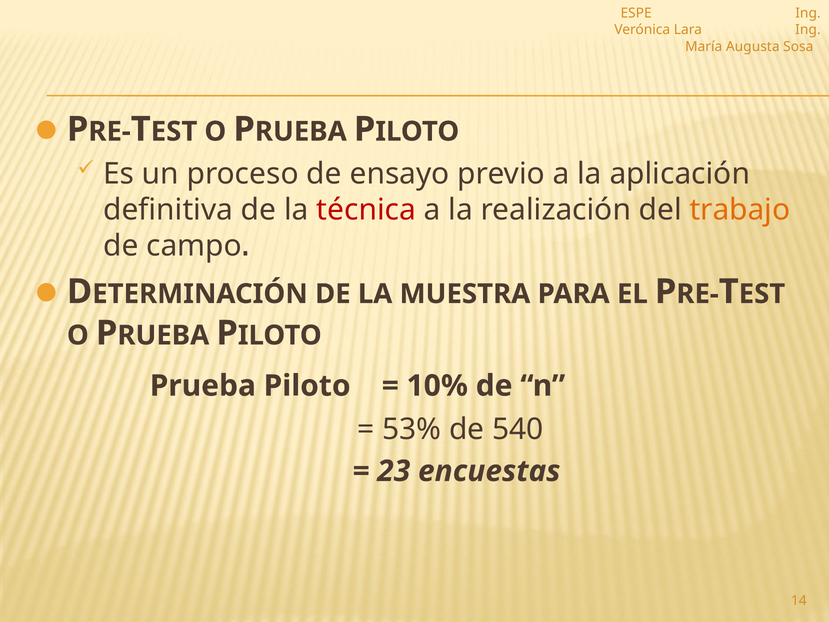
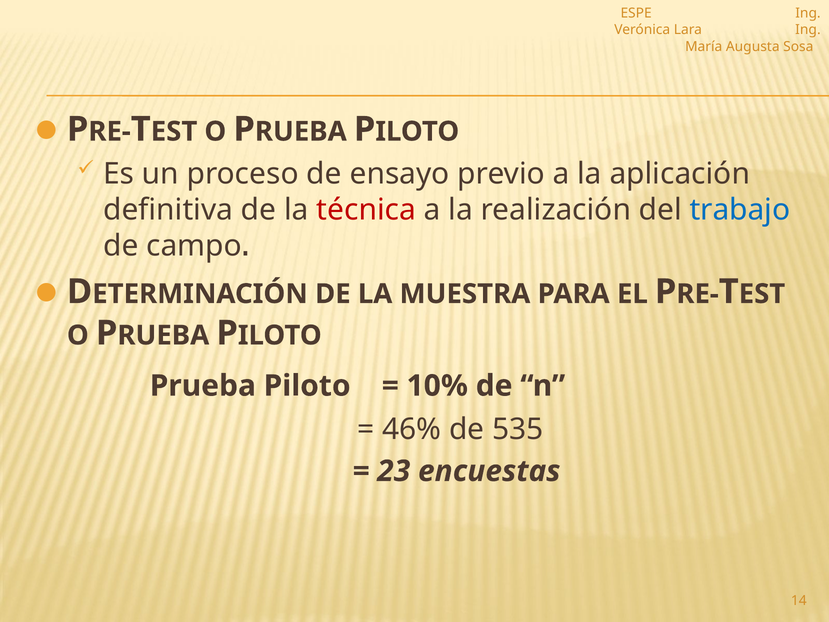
trabajo colour: orange -> blue
53%: 53% -> 46%
540: 540 -> 535
